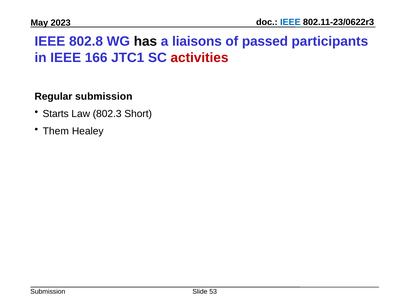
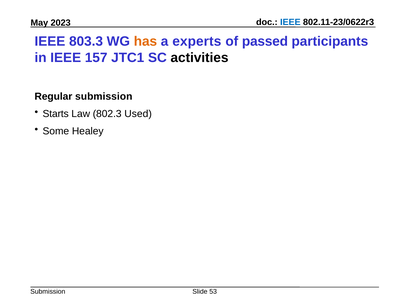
802.8: 802.8 -> 803.3
has colour: black -> orange
liaisons: liaisons -> experts
166: 166 -> 157
activities colour: red -> black
Short: Short -> Used
Them: Them -> Some
